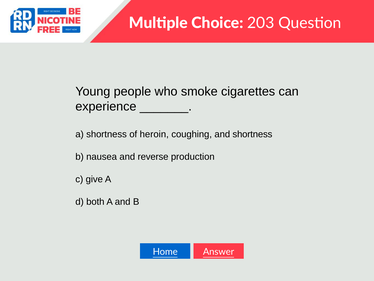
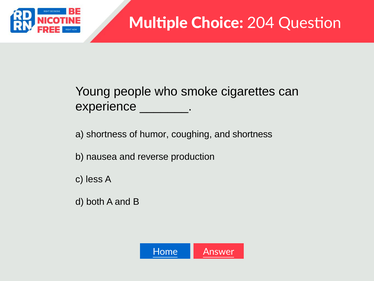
203: 203 -> 204
heroin: heroin -> humor
give: give -> less
